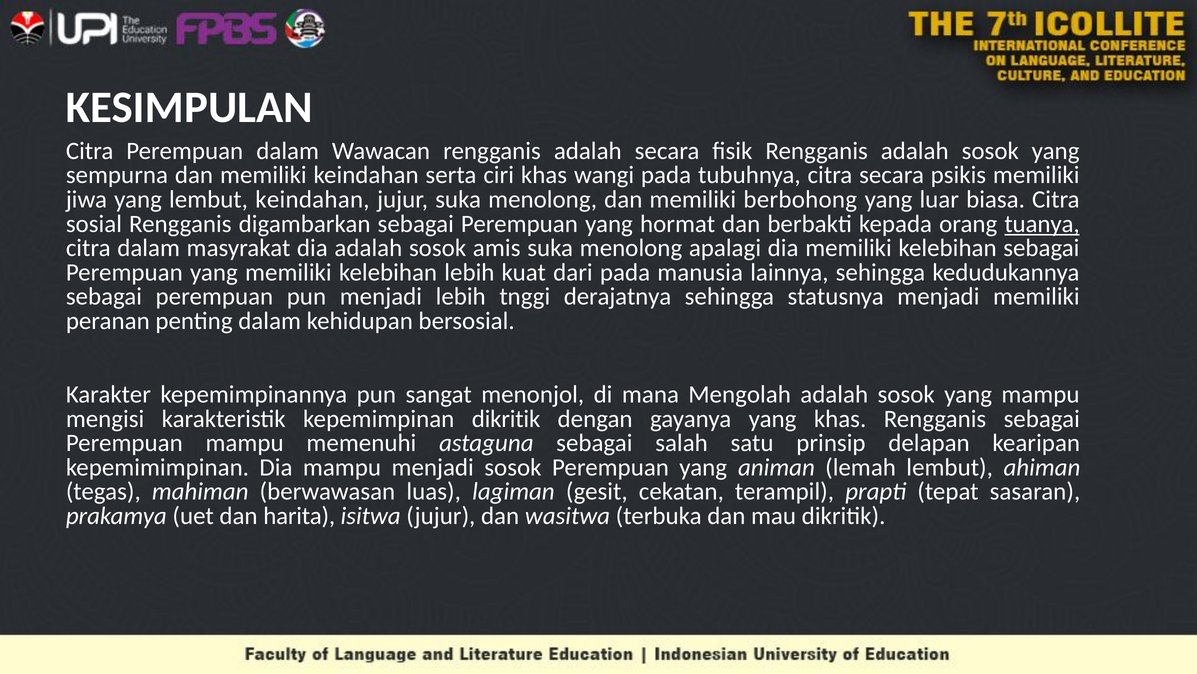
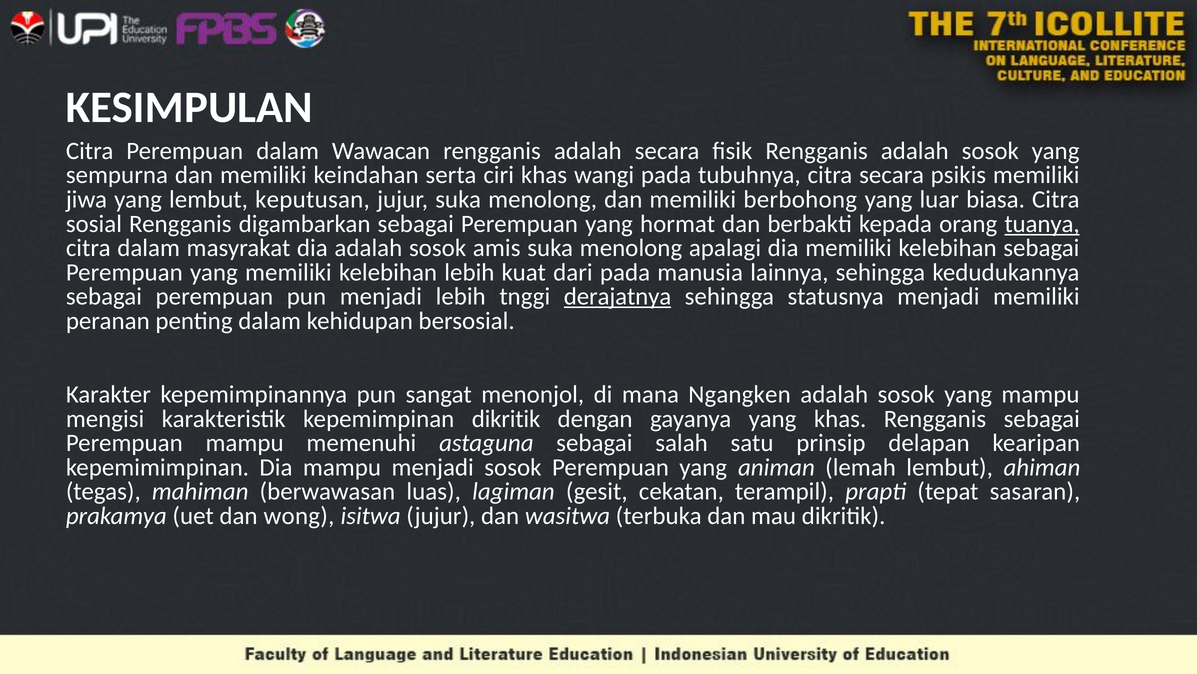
lembut keindahan: keindahan -> keputusan
derajatnya underline: none -> present
Mengolah: Mengolah -> Ngangken
harita: harita -> wong
